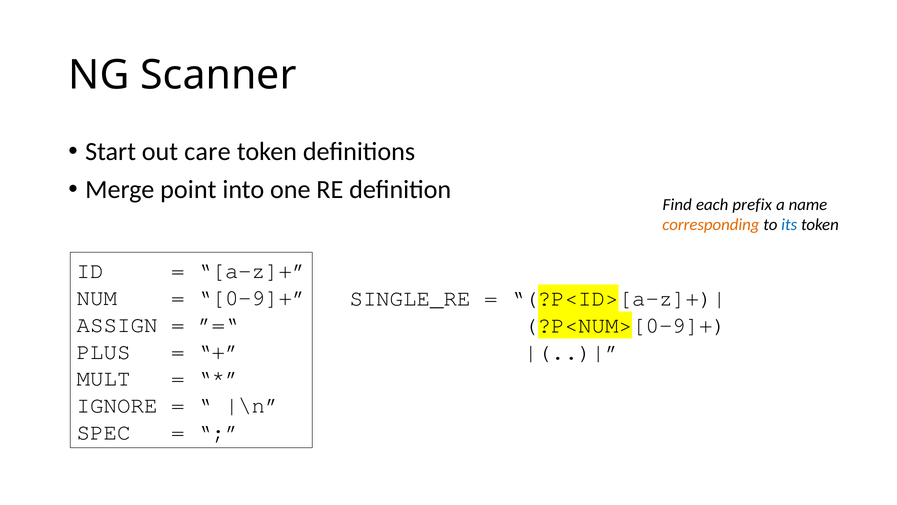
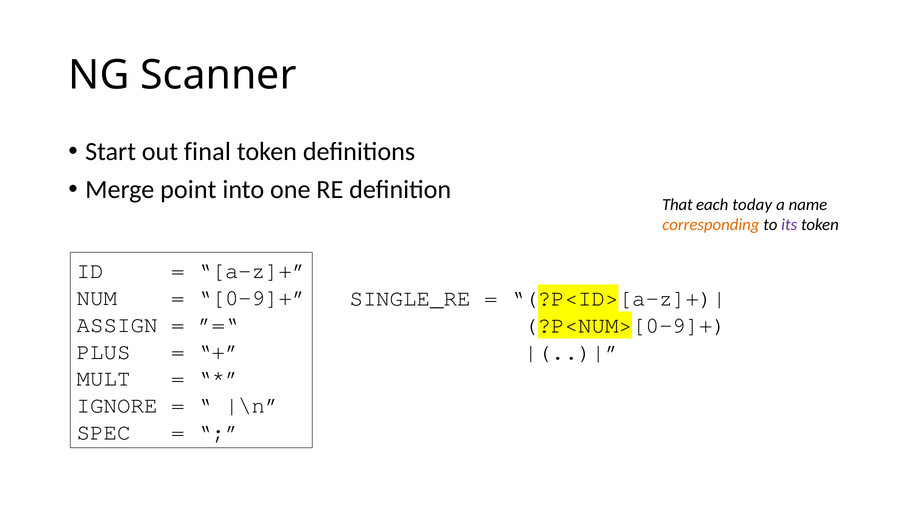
care: care -> final
Find: Find -> That
prefix: prefix -> today
its colour: blue -> purple
